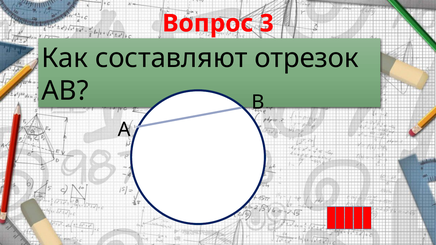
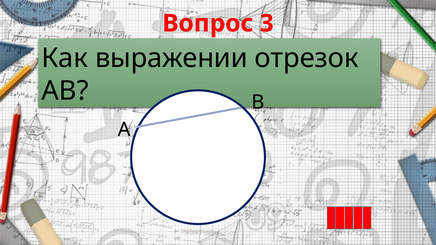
составляют: составляют -> выражении
